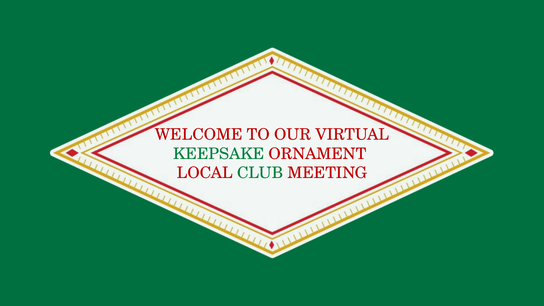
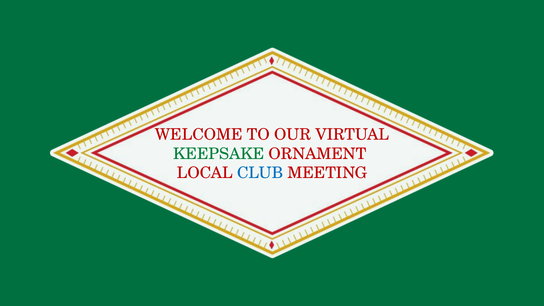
CLUB colour: green -> blue
